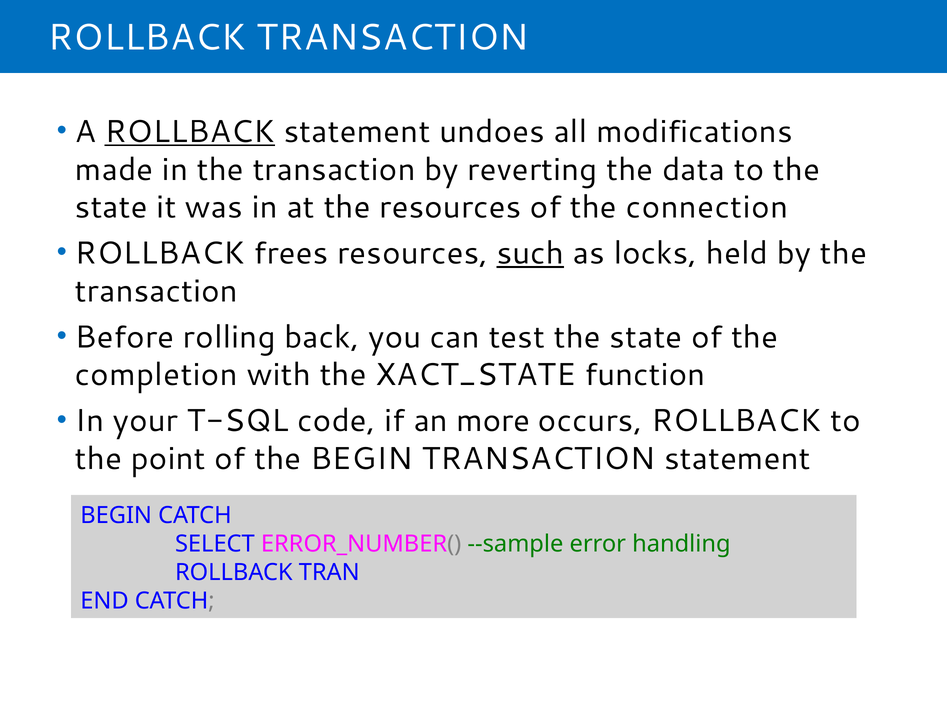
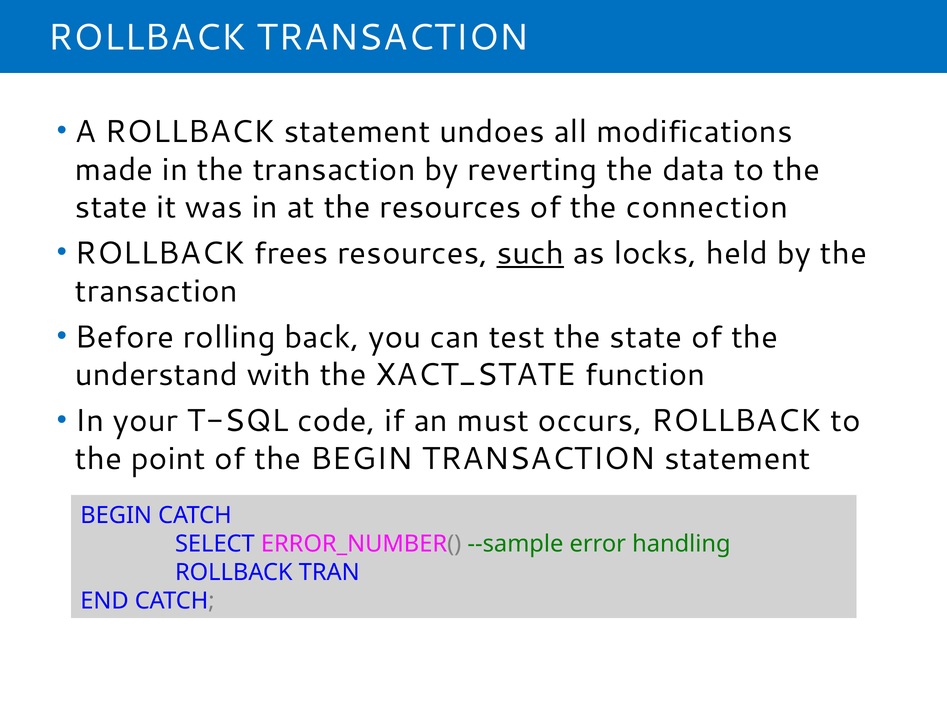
ROLLBACK at (190, 132) underline: present -> none
completion: completion -> understand
more: more -> must
